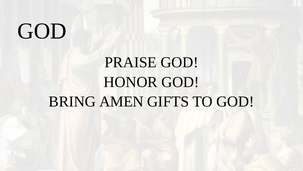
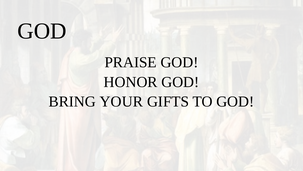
AMEN: AMEN -> YOUR
